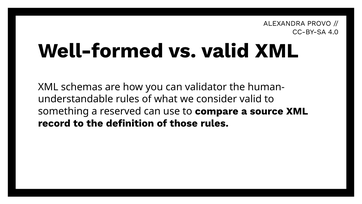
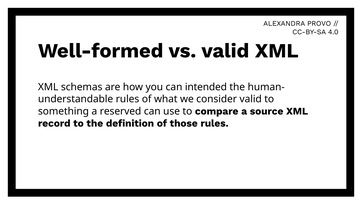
validator: validator -> intended
